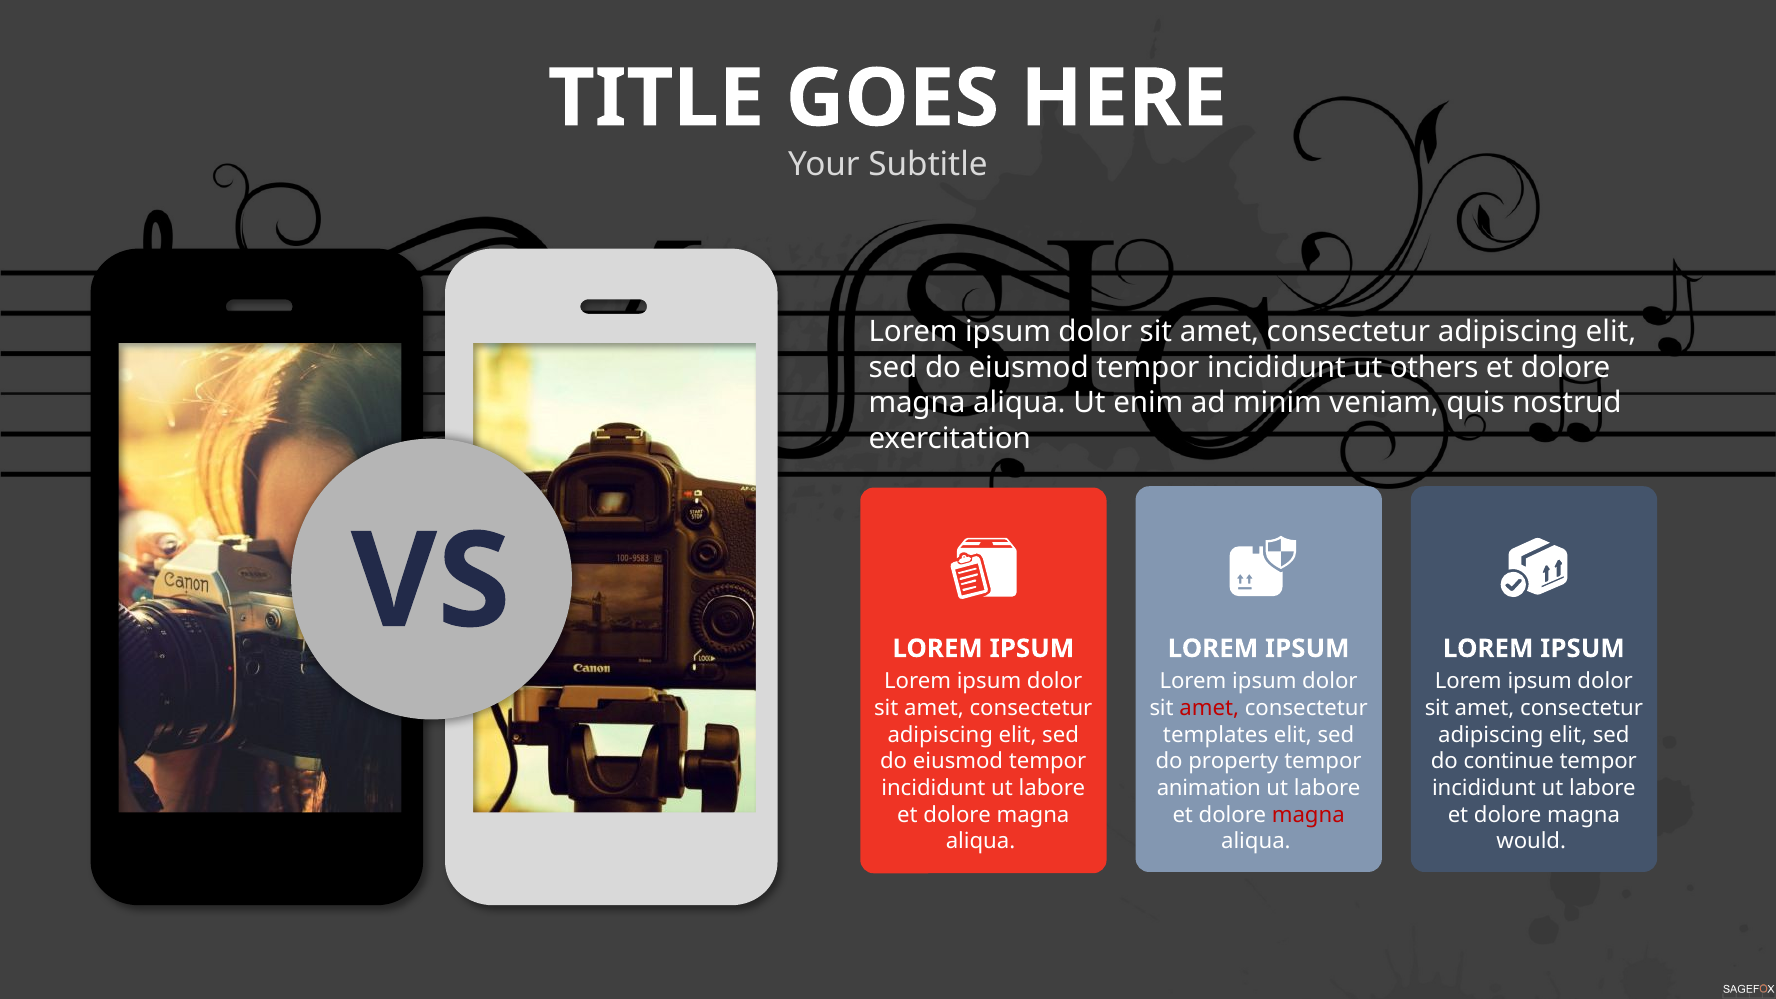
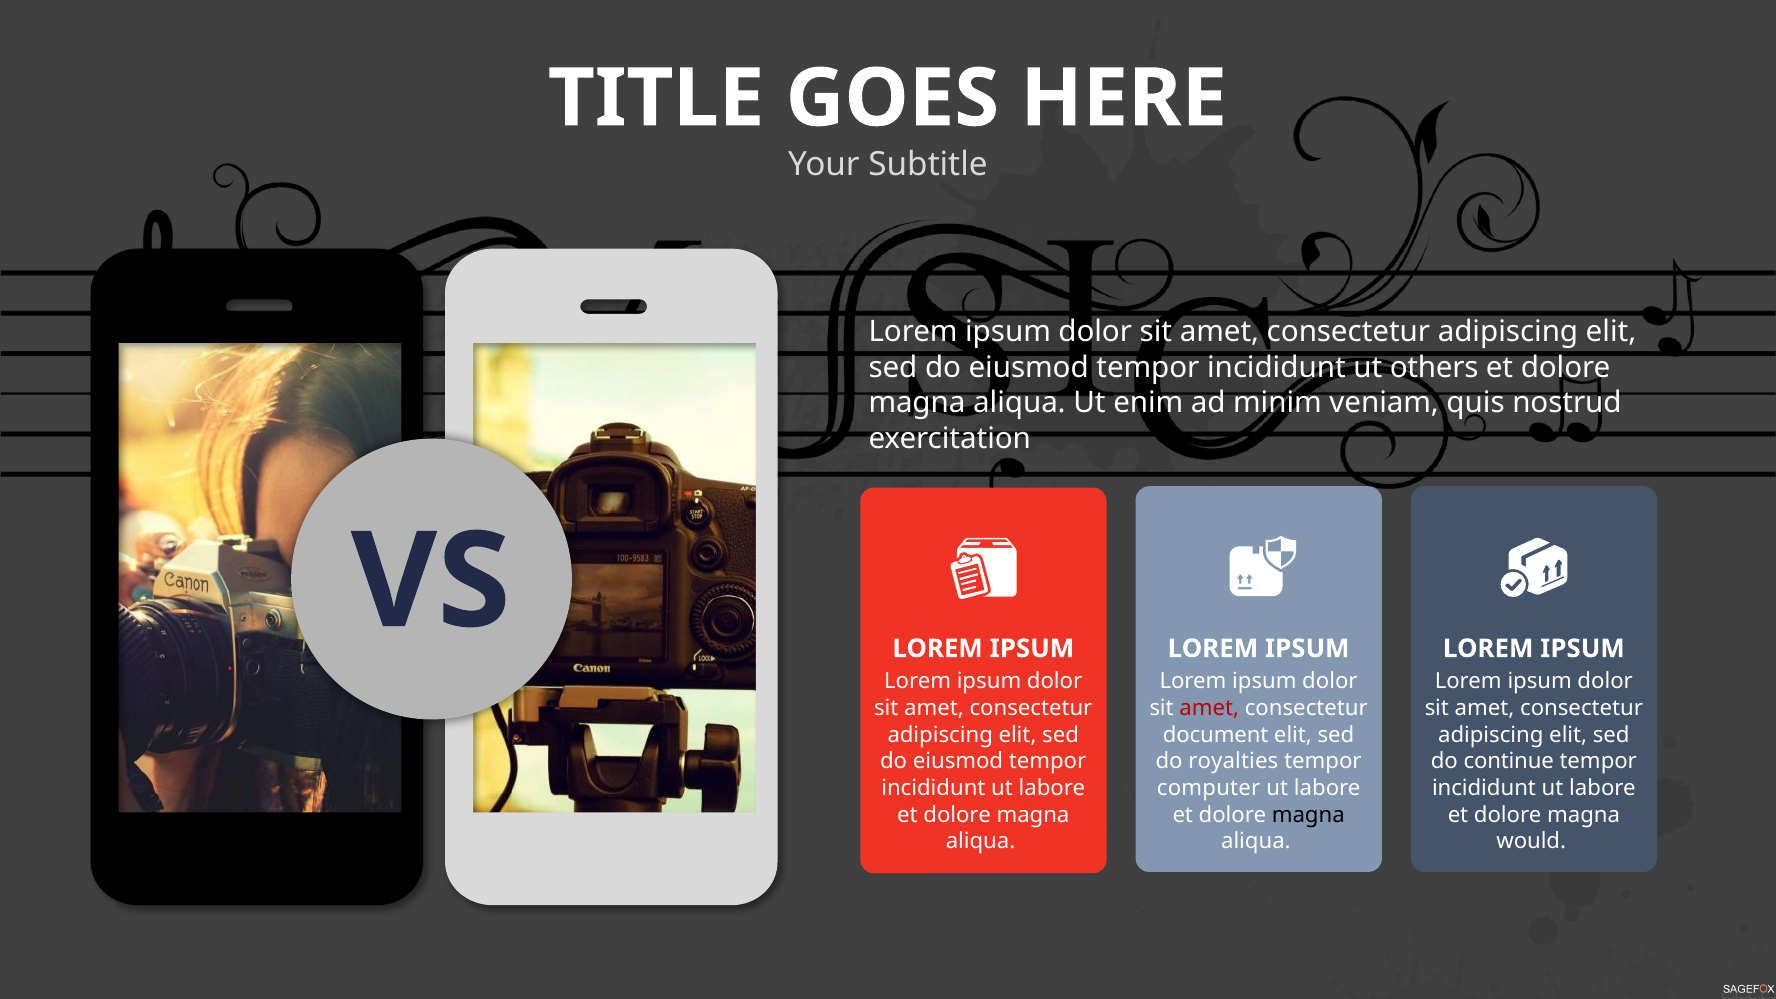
templates: templates -> document
property: property -> royalties
animation: animation -> computer
magna at (1308, 815) colour: red -> black
